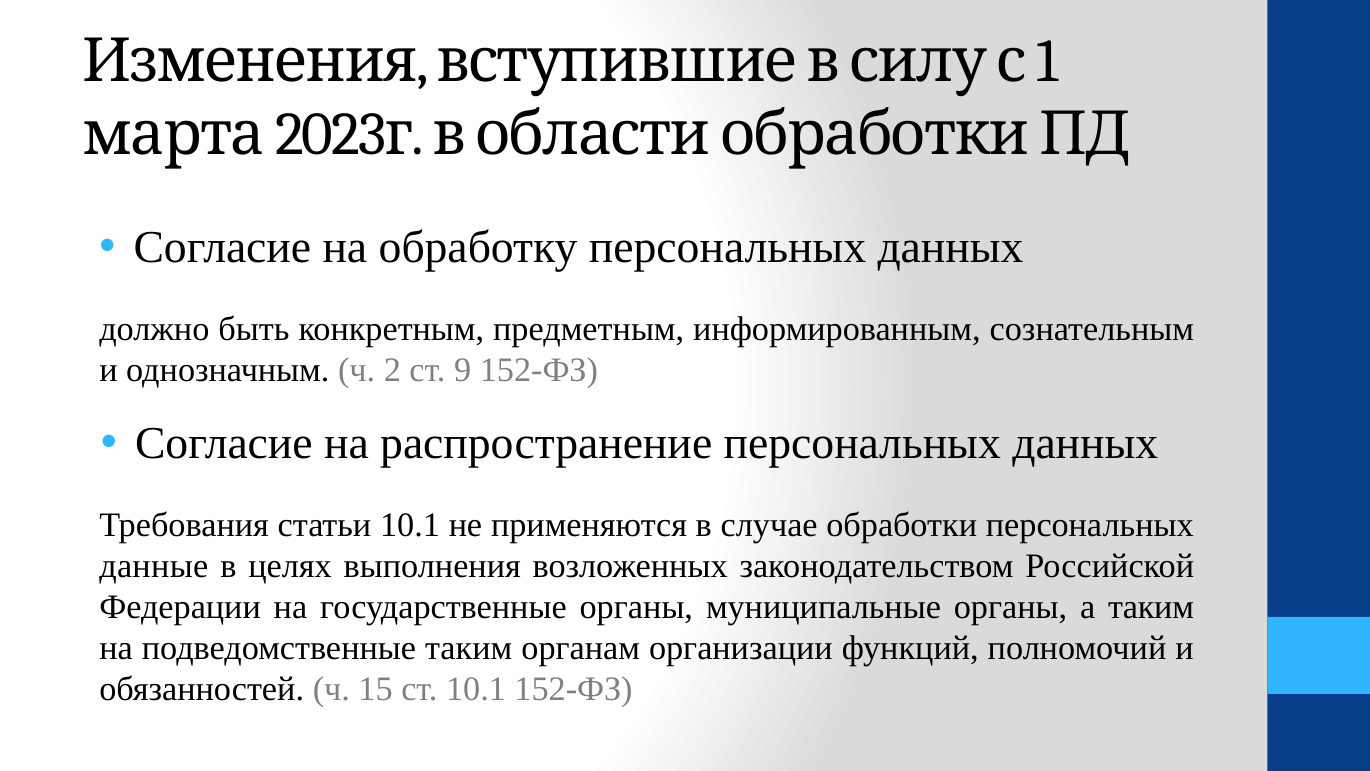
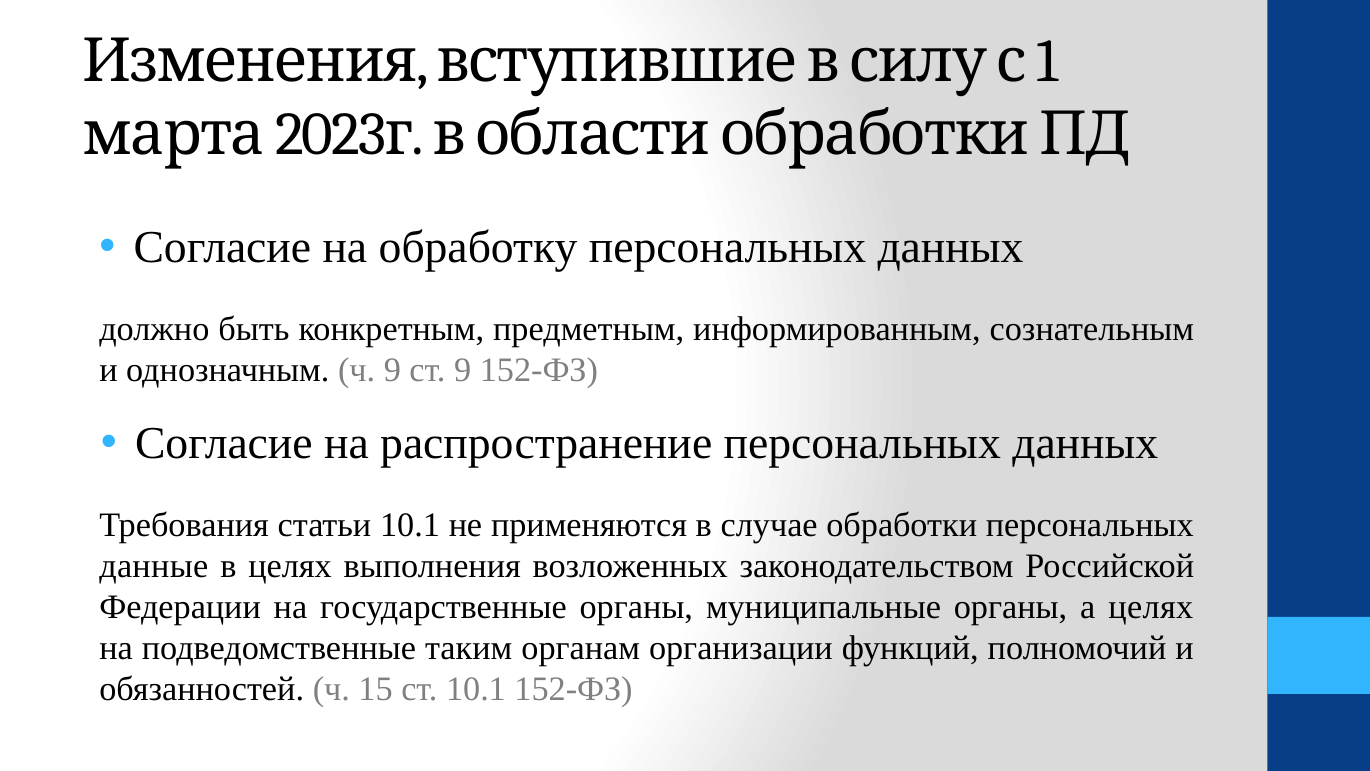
ч 2: 2 -> 9
а таким: таким -> целях
